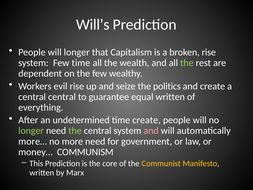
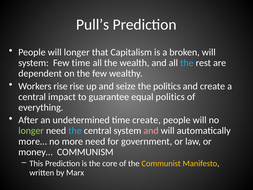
Will’s: Will’s -> Pull’s
broken rise: rise -> will
the at (187, 63) colour: light green -> light blue
Workers evil: evil -> rise
central central: central -> impact
equal written: written -> politics
the at (75, 131) colour: light green -> light blue
